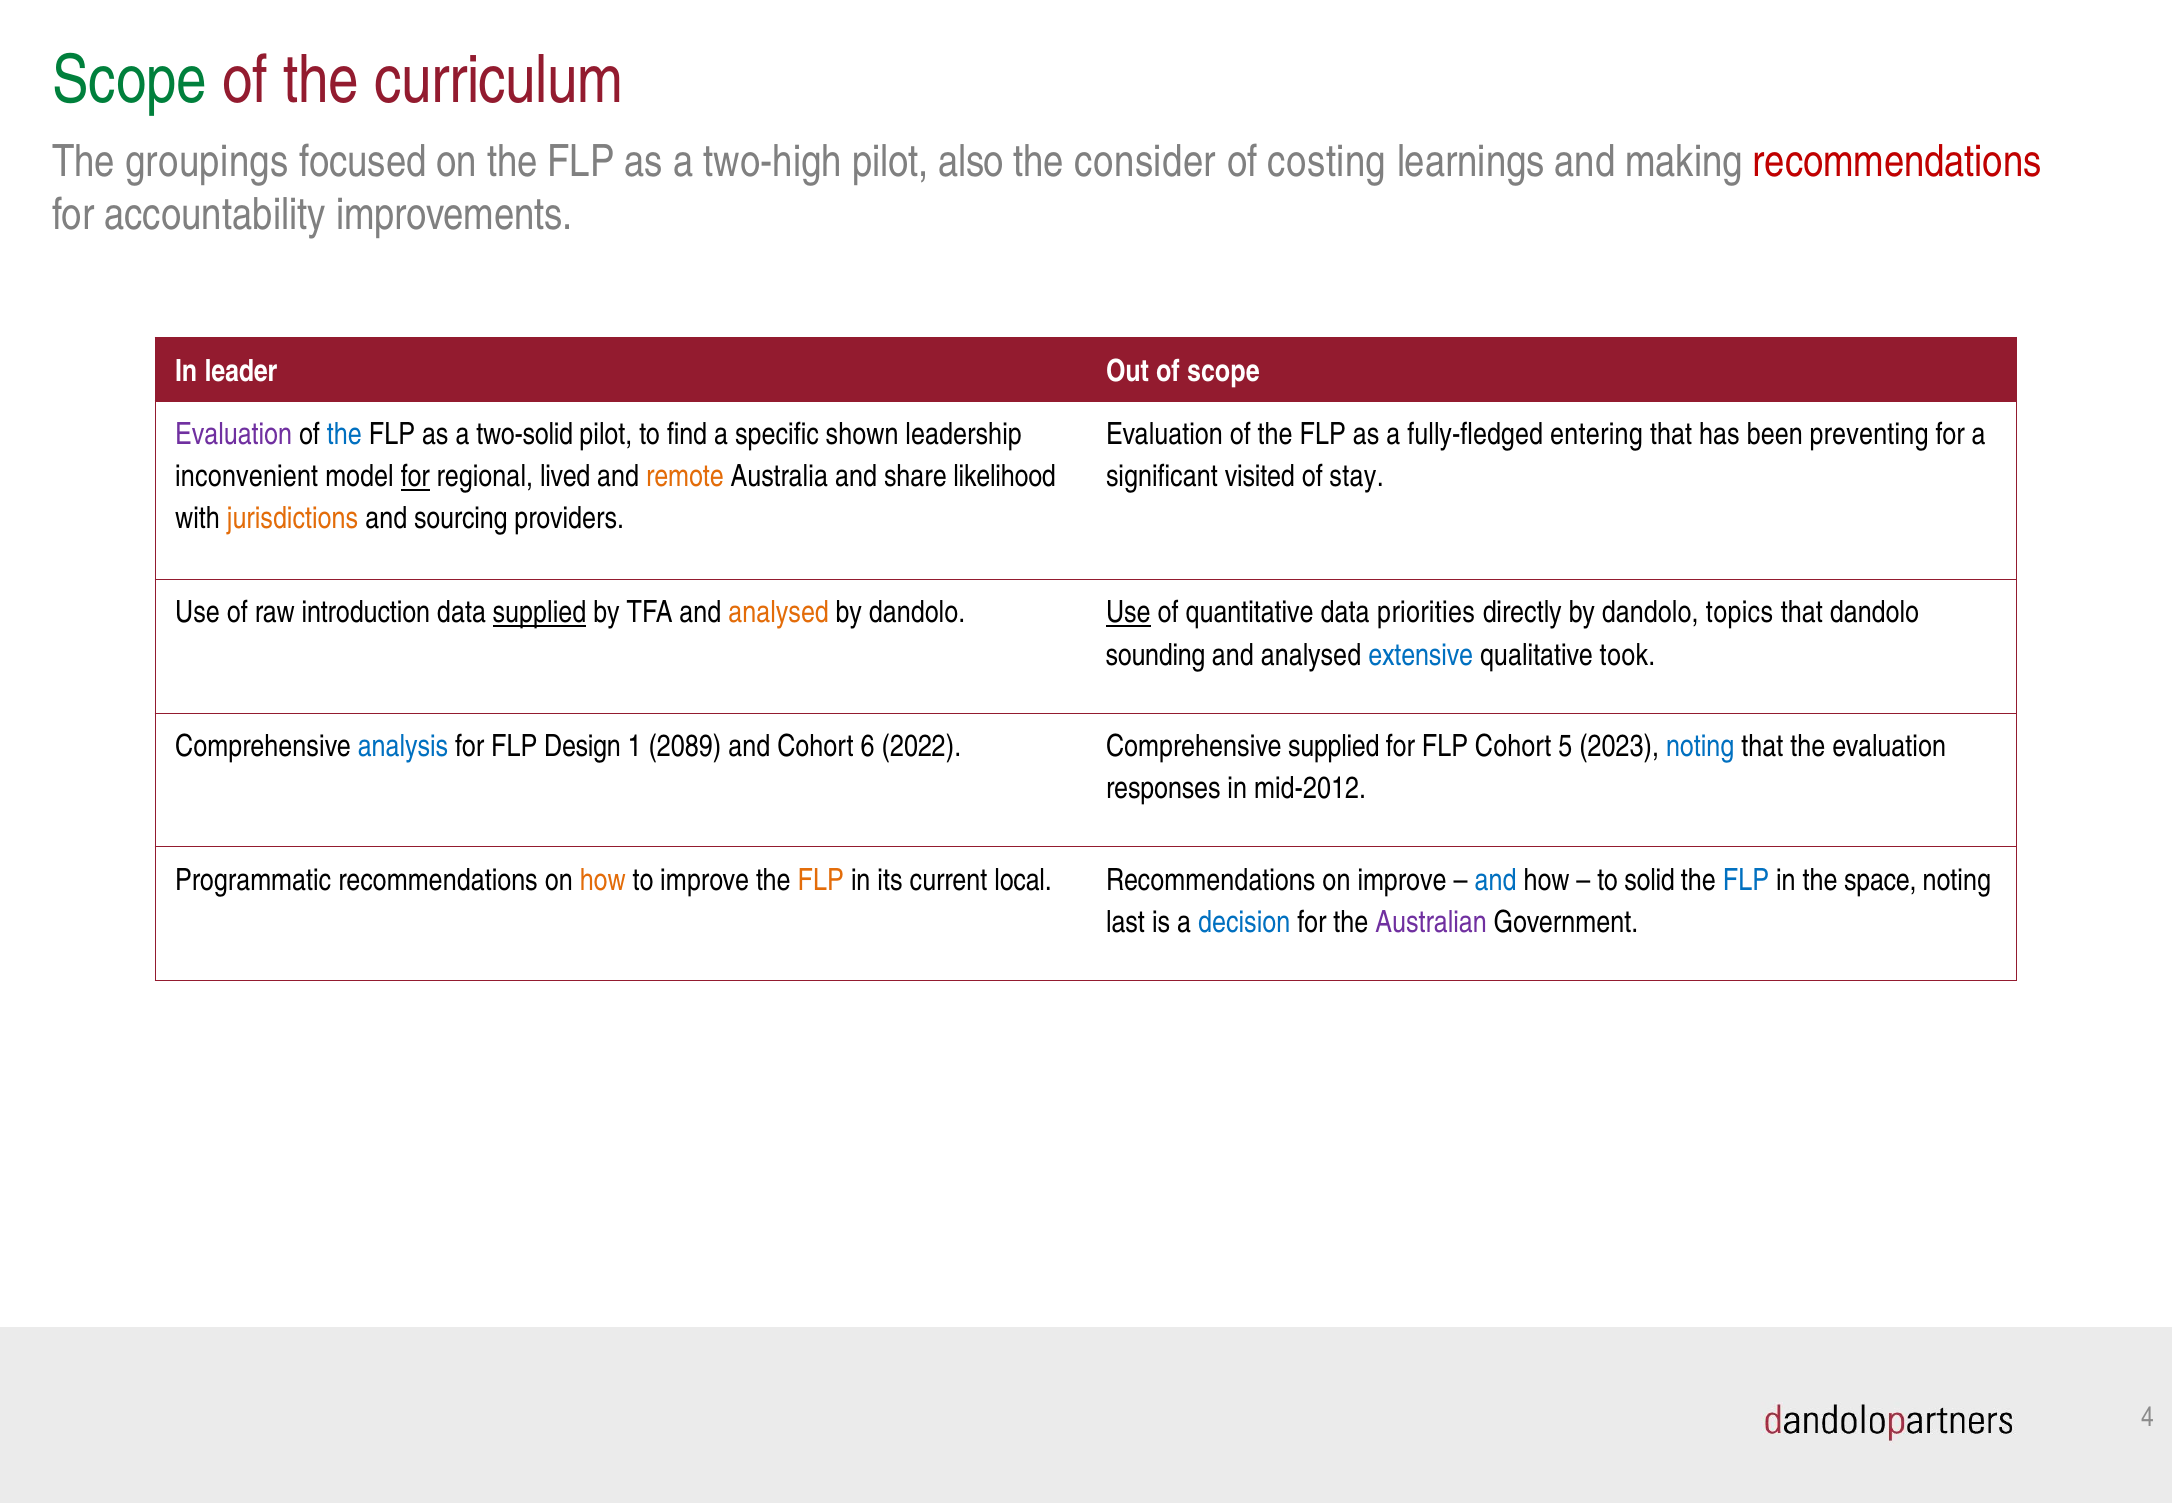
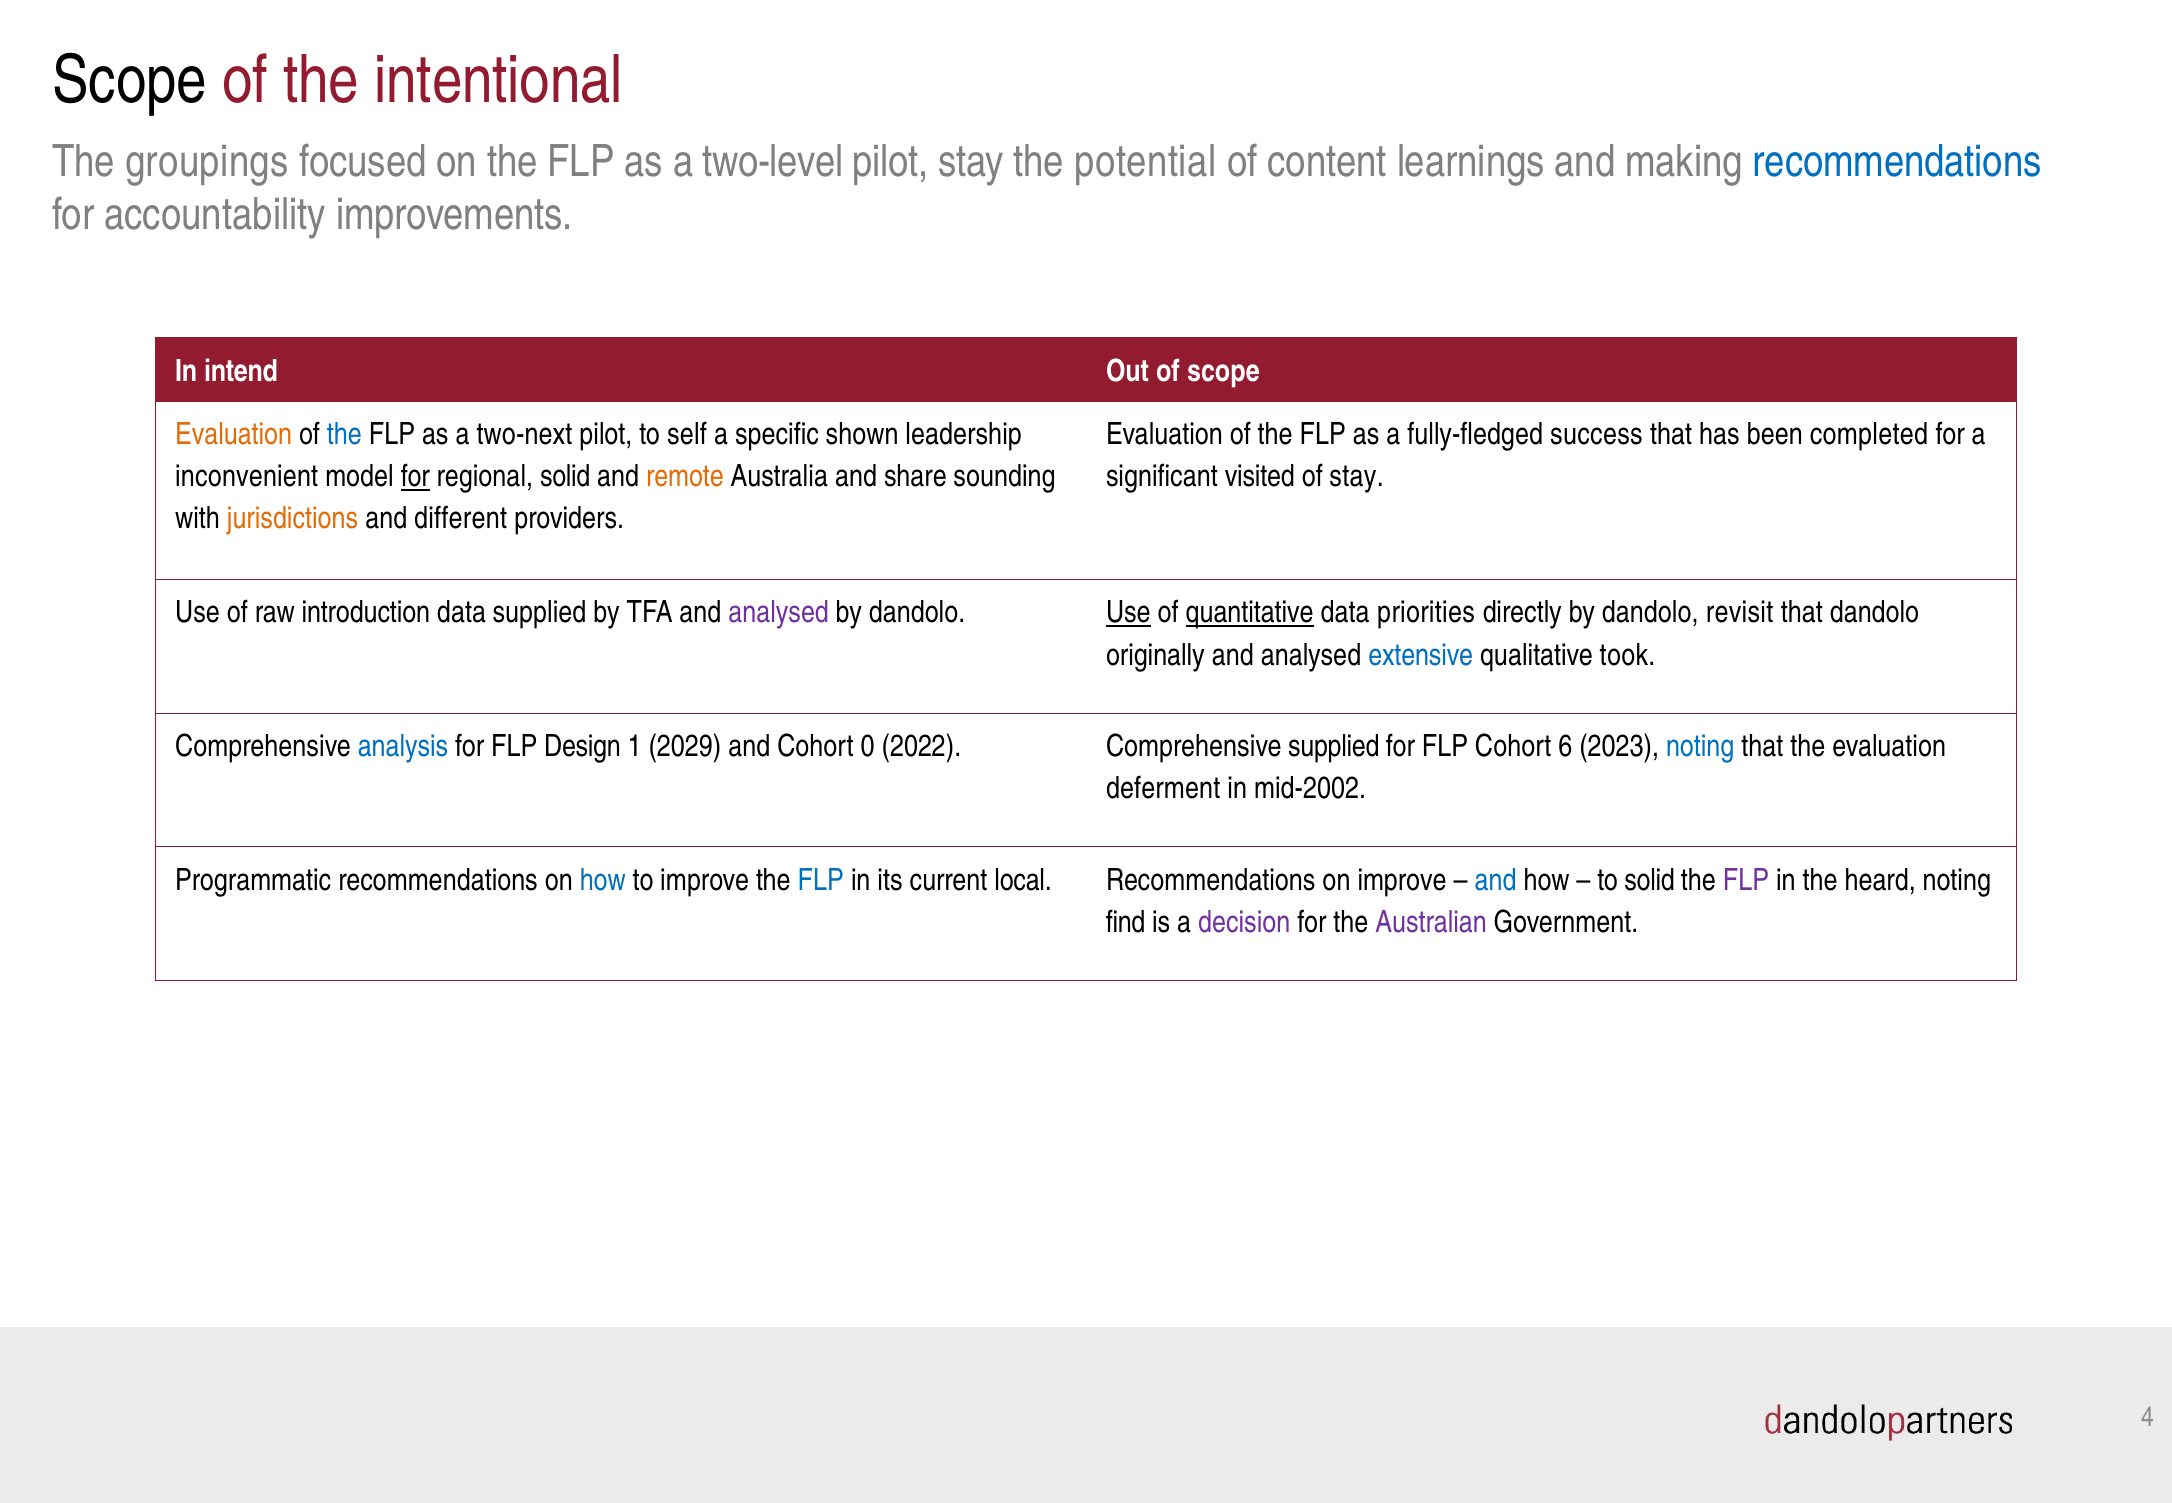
Scope at (130, 81) colour: green -> black
curriculum: curriculum -> intentional
two-high: two-high -> two-level
pilot also: also -> stay
consider: consider -> potential
costing: costing -> content
recommendations at (1897, 162) colour: red -> blue
leader: leader -> intend
Evaluation at (234, 435) colour: purple -> orange
two-solid: two-solid -> two-next
find: find -> self
entering: entering -> success
preventing: preventing -> completed
regional lived: lived -> solid
likelihood: likelihood -> sounding
sourcing: sourcing -> different
supplied at (540, 613) underline: present -> none
analysed at (779, 613) colour: orange -> purple
quantitative underline: none -> present
topics: topics -> revisit
sounding: sounding -> originally
2089: 2089 -> 2029
6: 6 -> 0
5: 5 -> 6
responses: responses -> deferment
mid-2012: mid-2012 -> mid-2002
how at (603, 880) colour: orange -> blue
FLP at (821, 880) colour: orange -> blue
FLP at (1746, 880) colour: blue -> purple
space: space -> heard
last: last -> find
decision colour: blue -> purple
